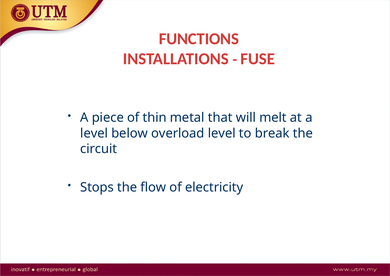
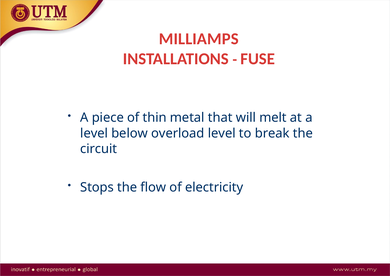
FUNCTIONS: FUNCTIONS -> MILLIAMPS
